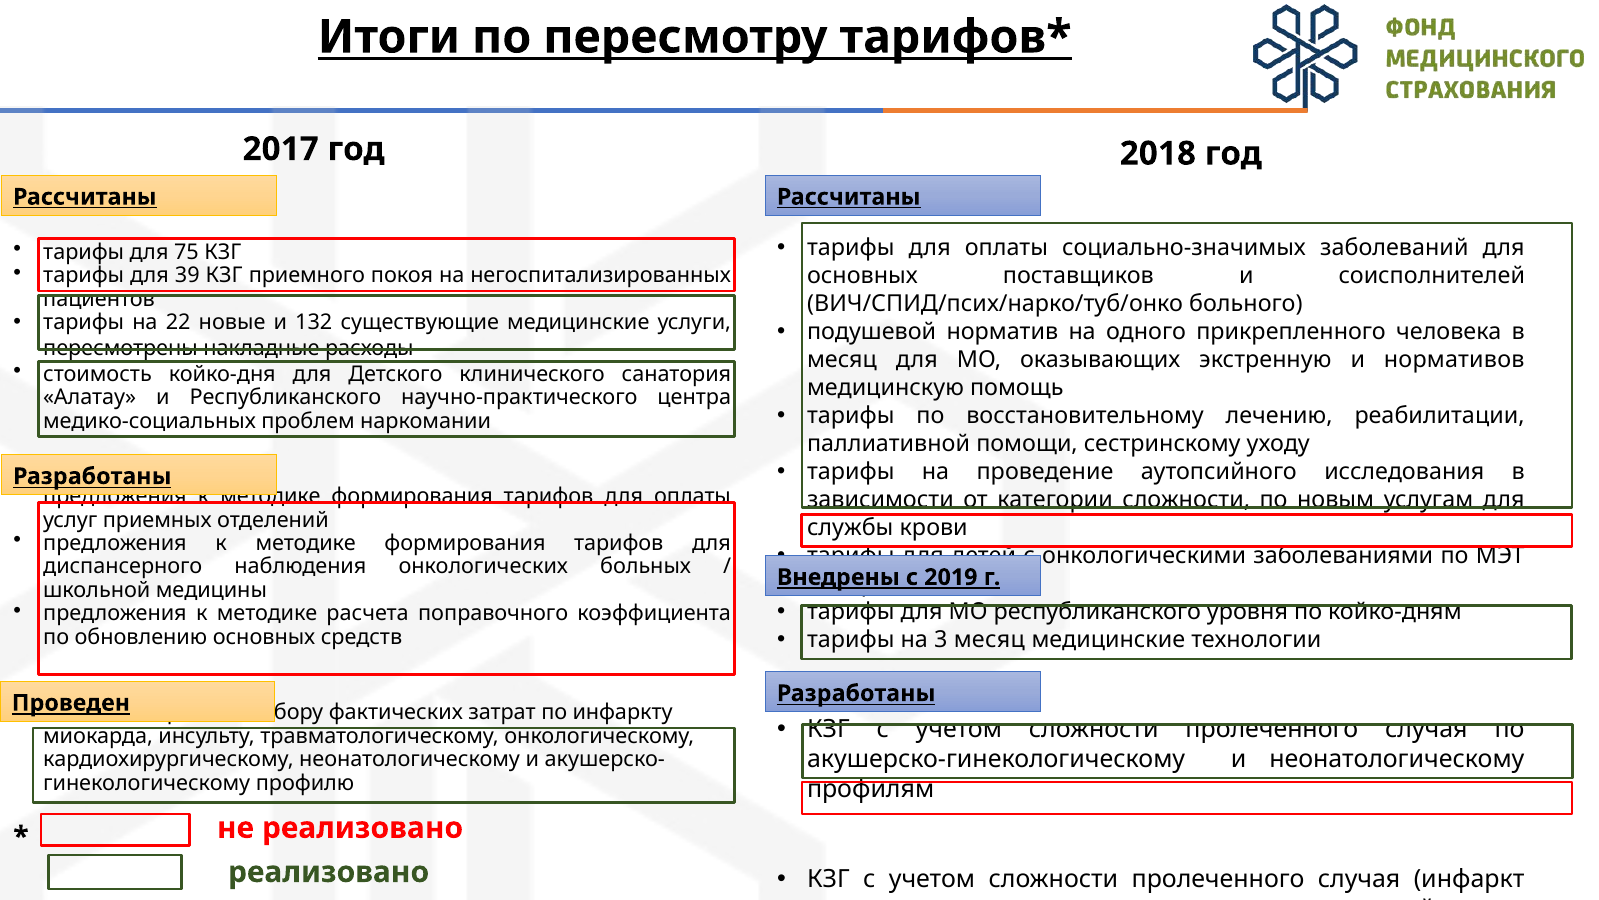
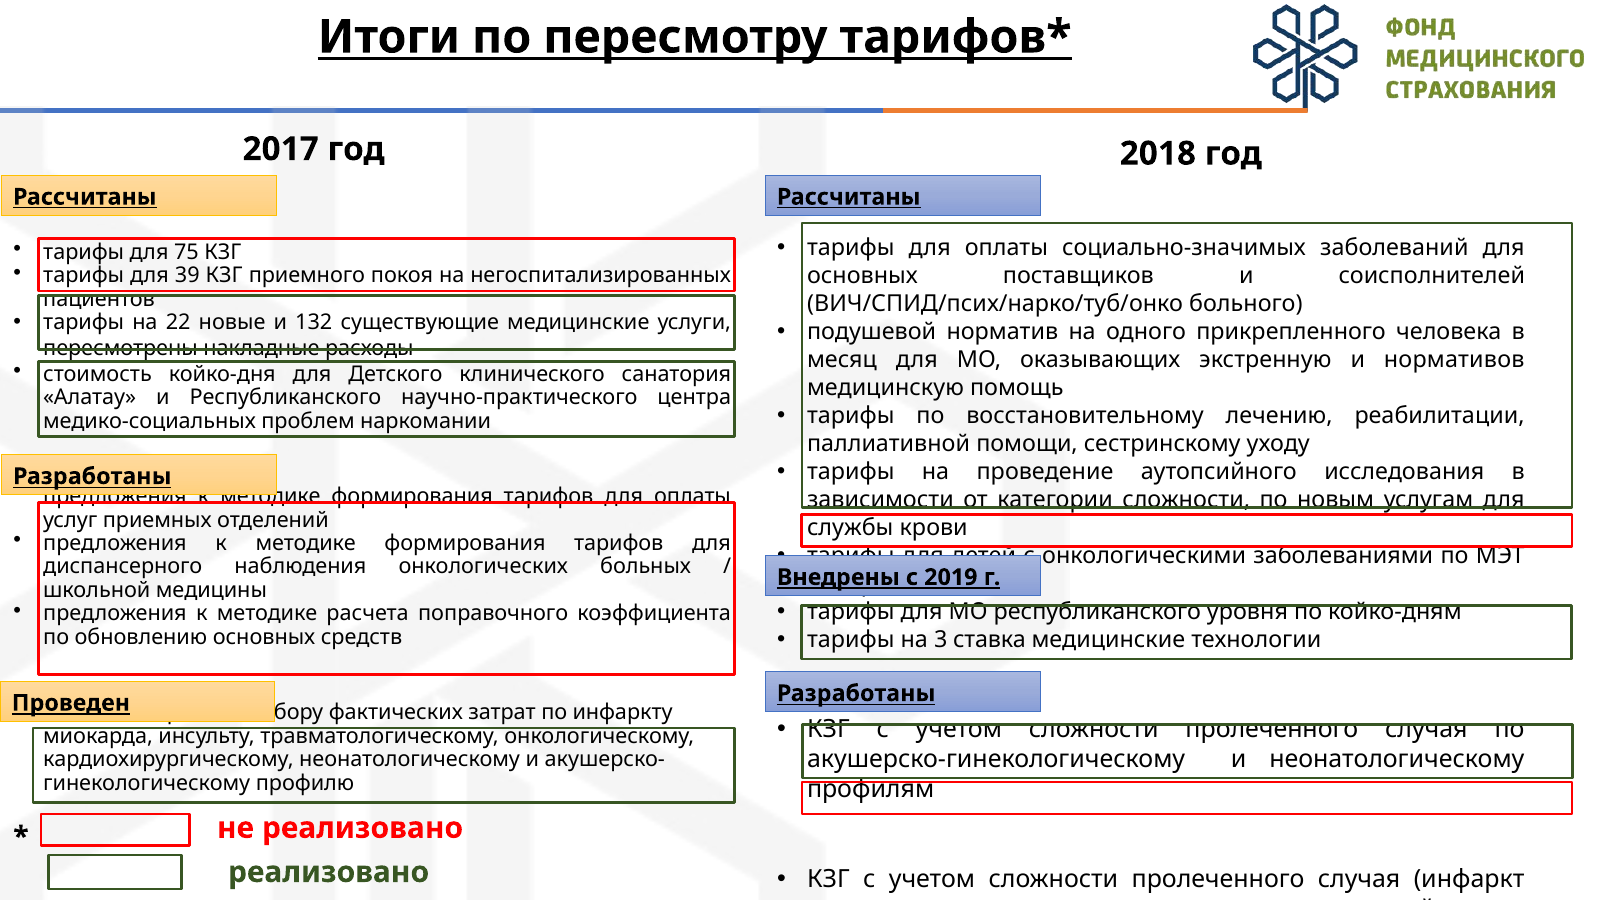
3 месяц: месяц -> ставка
